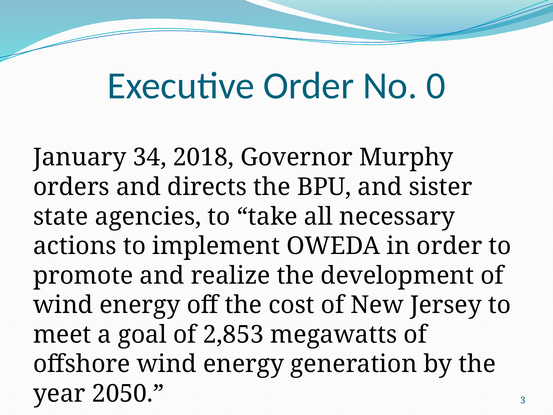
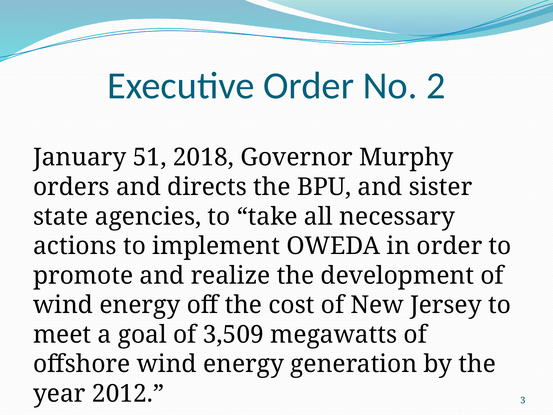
0: 0 -> 2
34: 34 -> 51
2,853: 2,853 -> 3,509
2050: 2050 -> 2012
